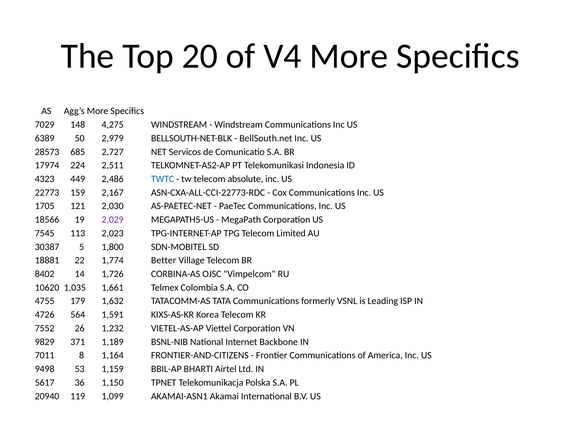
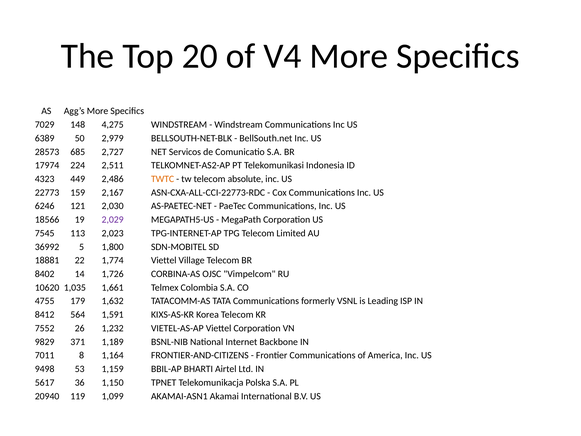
TWTC colour: blue -> orange
1705: 1705 -> 6246
30387: 30387 -> 36992
1,774 Better: Better -> Viettel
4726: 4726 -> 8412
